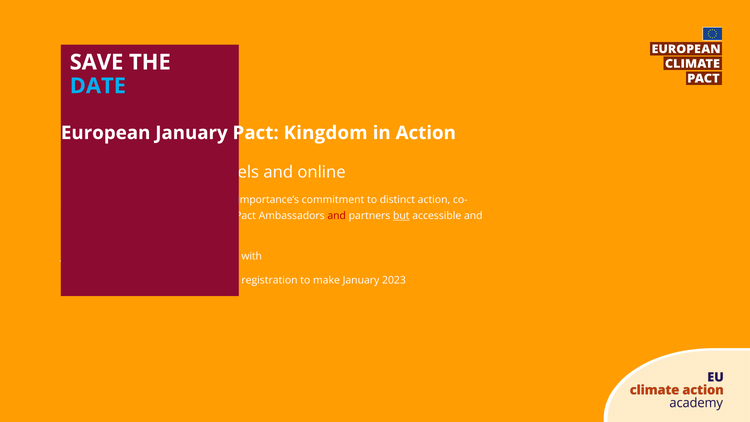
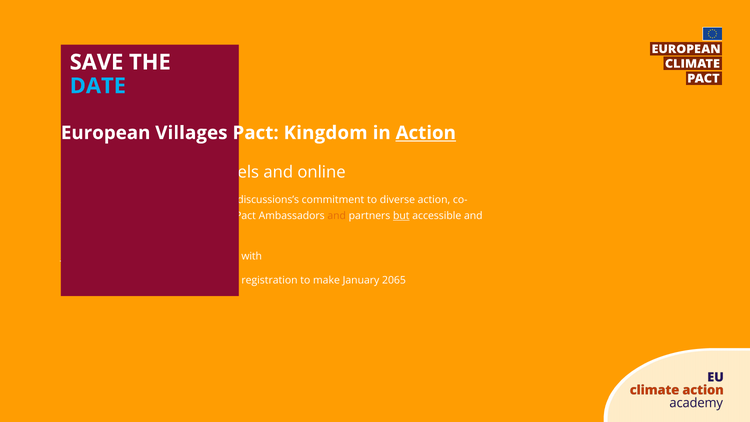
European January: January -> Villages
Action at (426, 133) underline: none -> present
importance’s: importance’s -> discussions’s
distinct: distinct -> diverse
and at (337, 216) colour: red -> orange
2023: 2023 -> 2065
